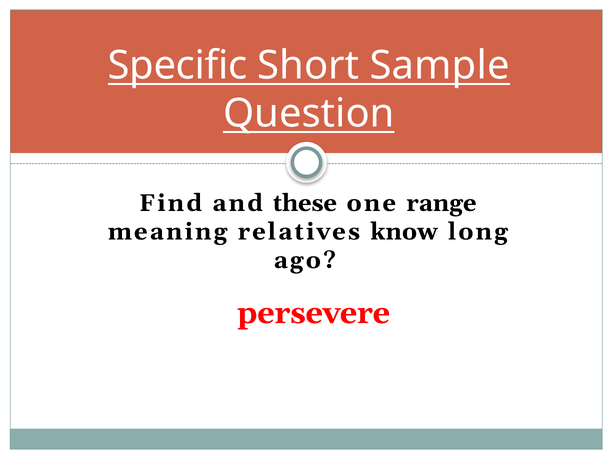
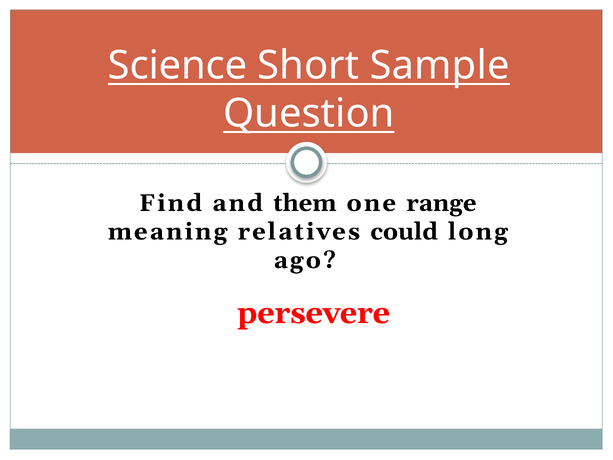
Specific: Specific -> Science
these: these -> them
know: know -> could
